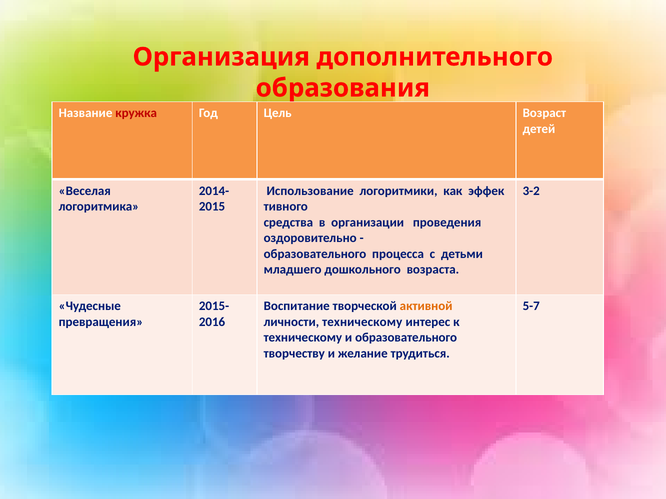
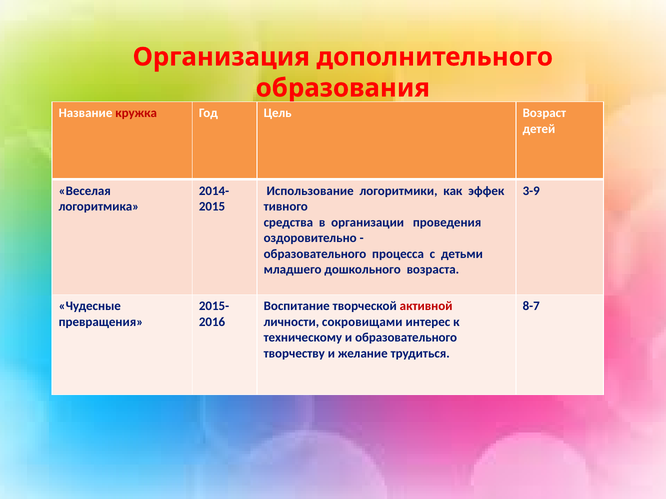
3-2: 3-2 -> 3-9
активной colour: orange -> red
5-7: 5-7 -> 8-7
личности техническому: техническому -> сокровищами
